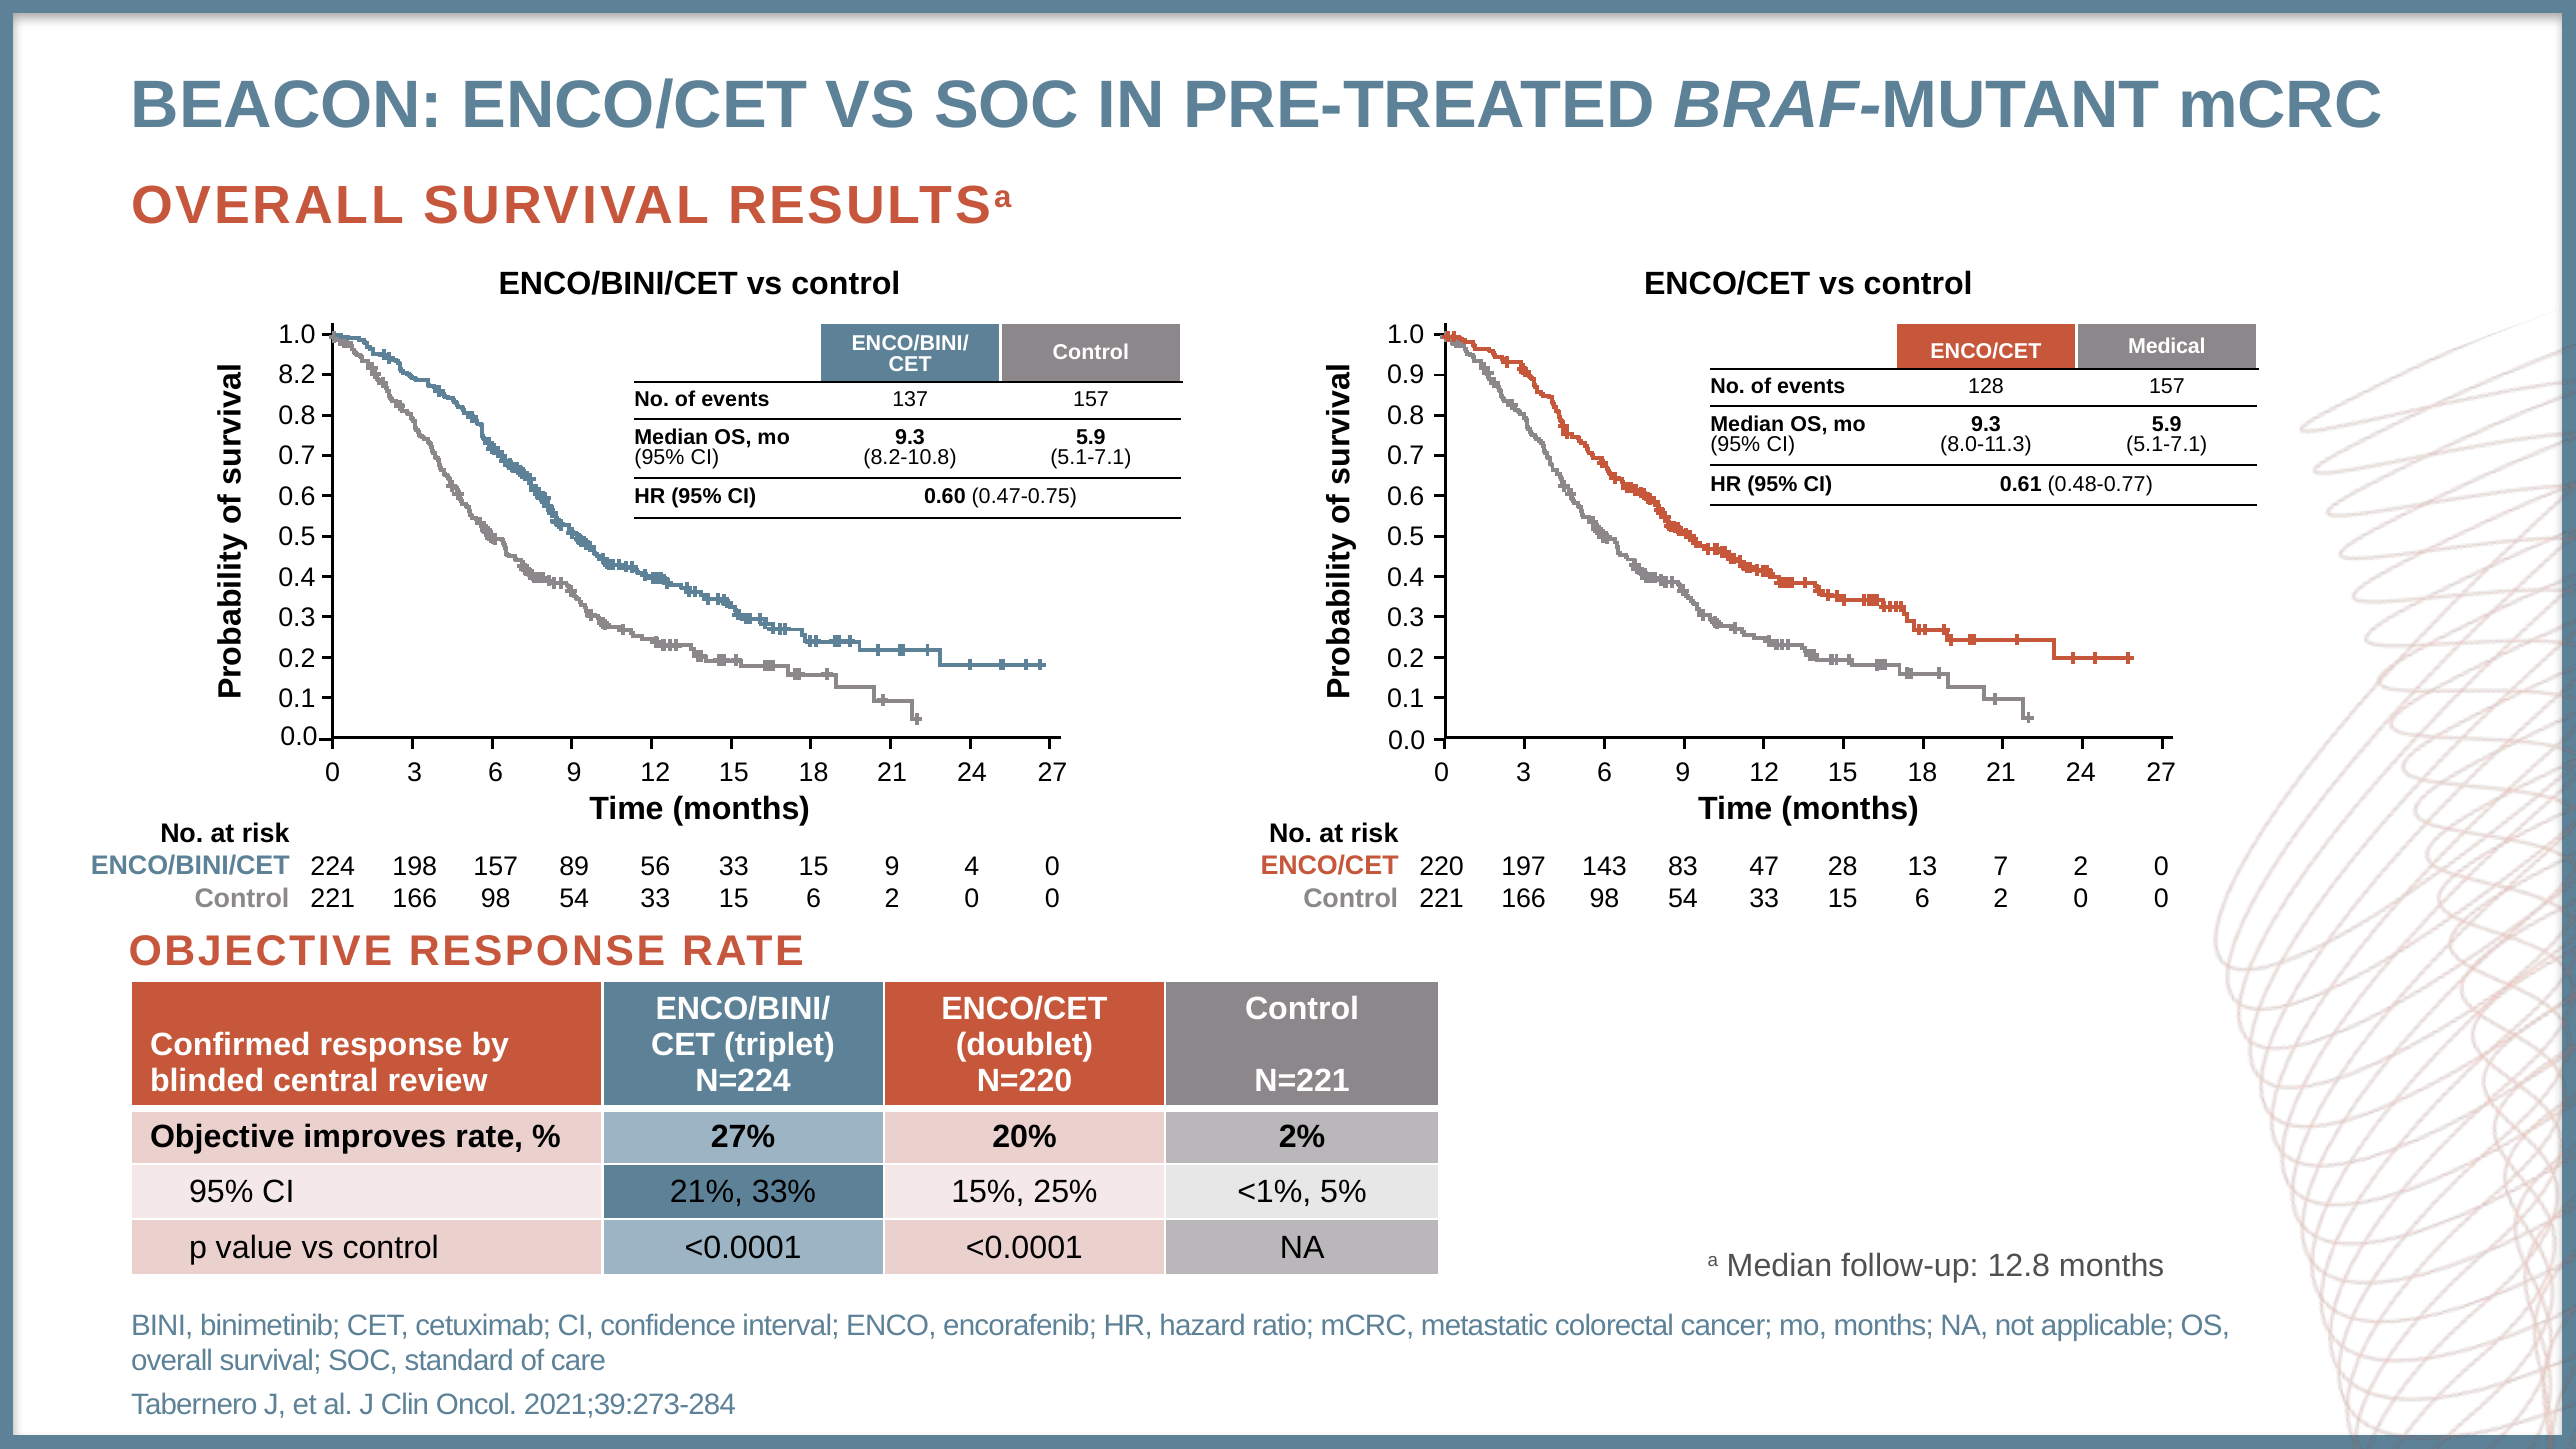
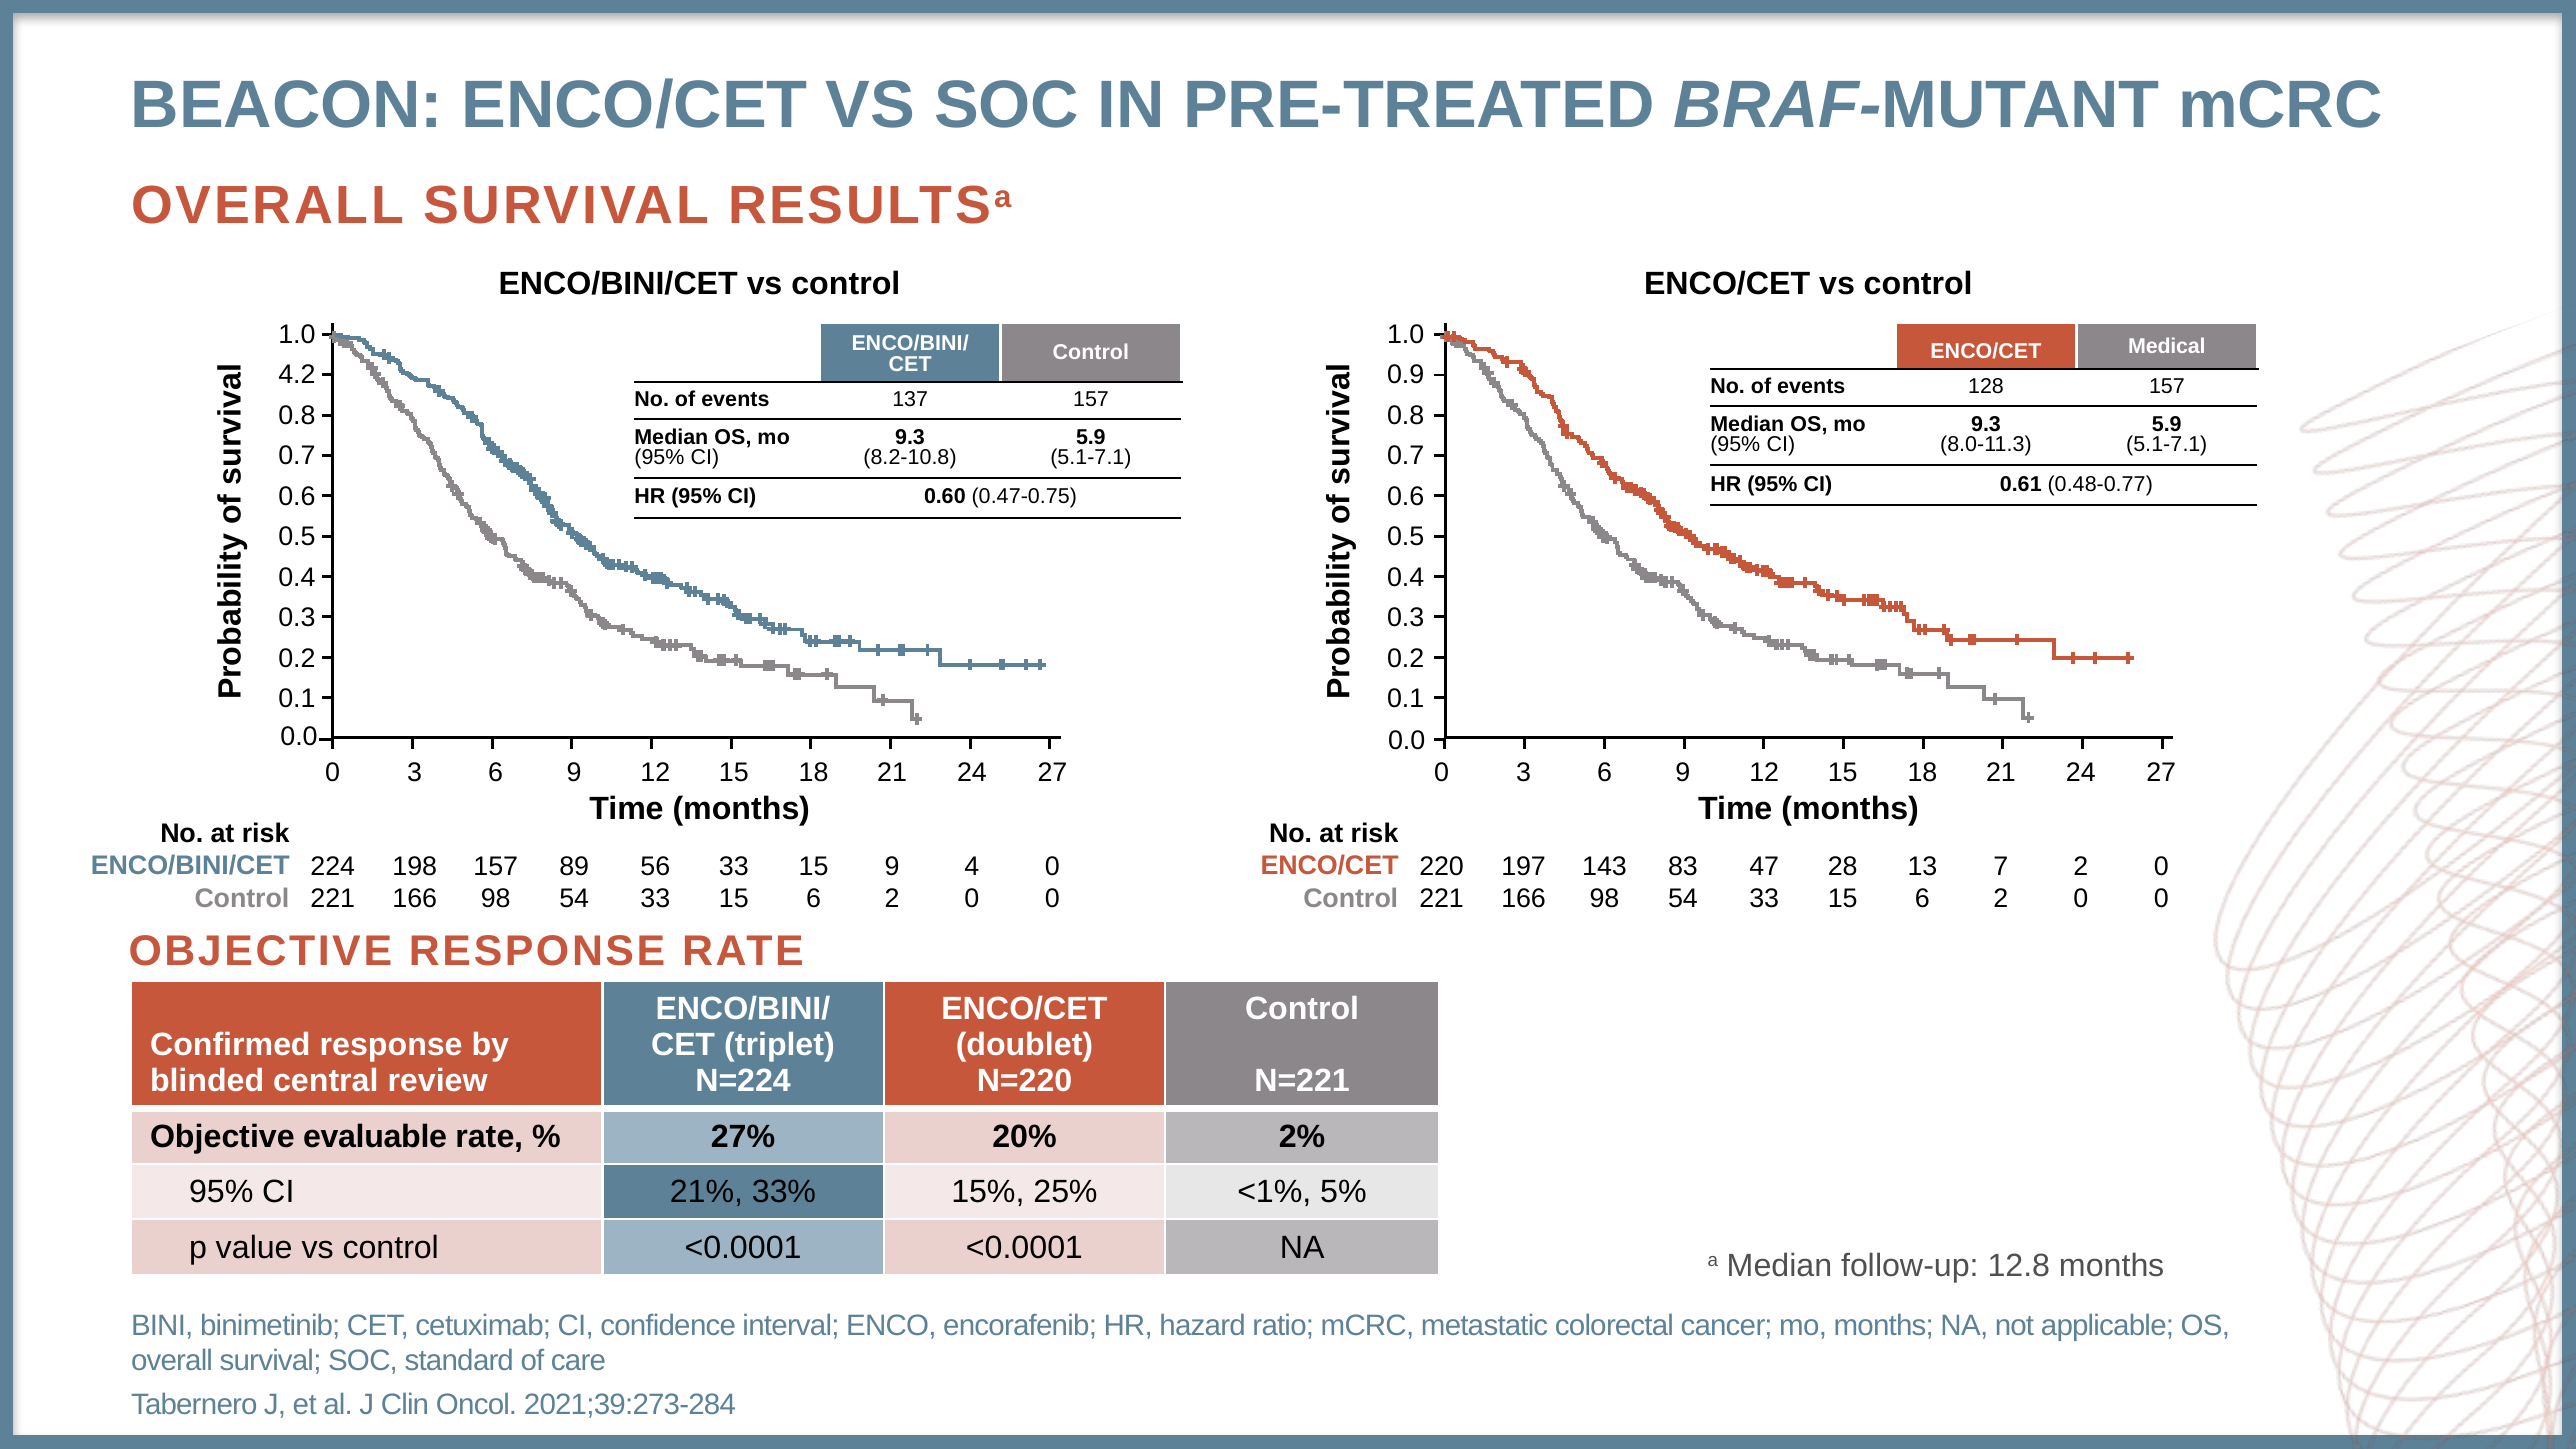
8.2: 8.2 -> 4.2
improves: improves -> evaluable
